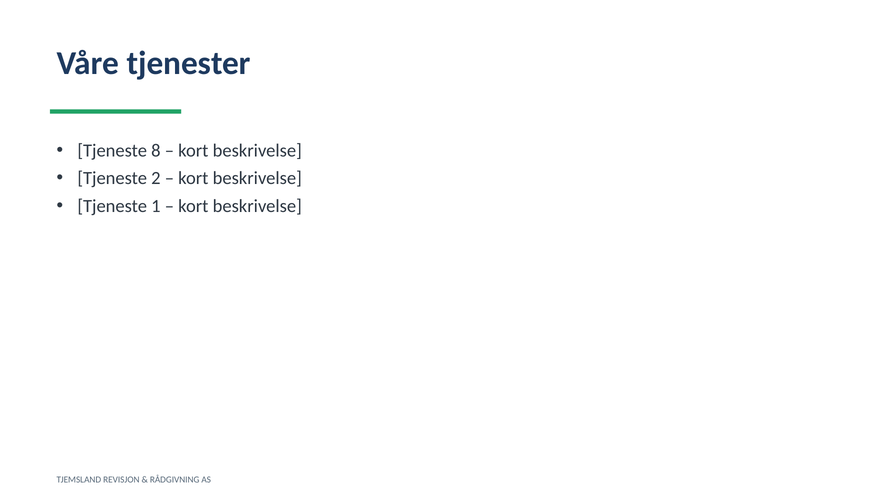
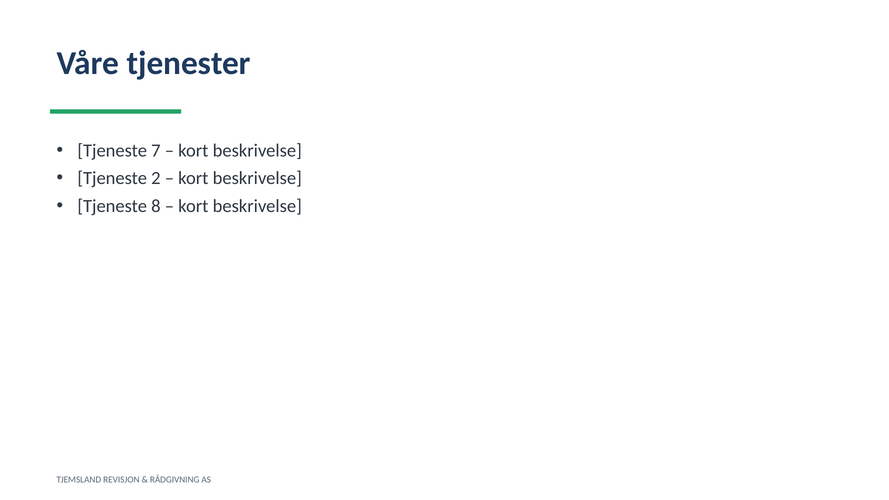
8: 8 -> 7
1: 1 -> 8
